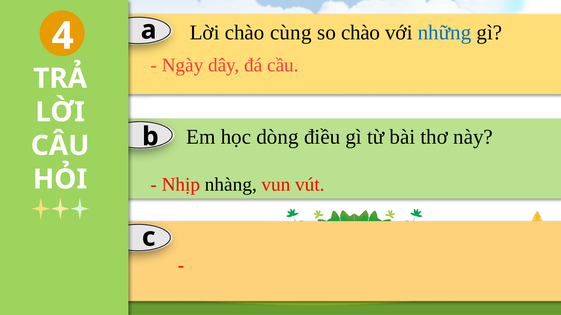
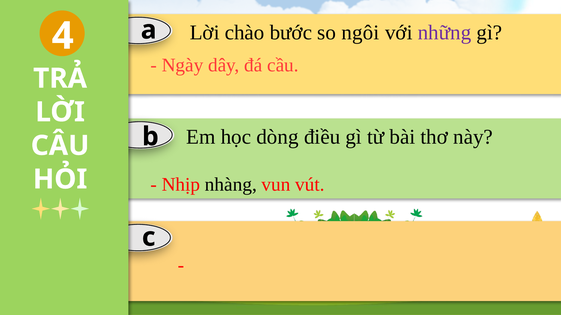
cùng: cùng -> bước
so chào: chào -> ngôi
những colour: blue -> purple
